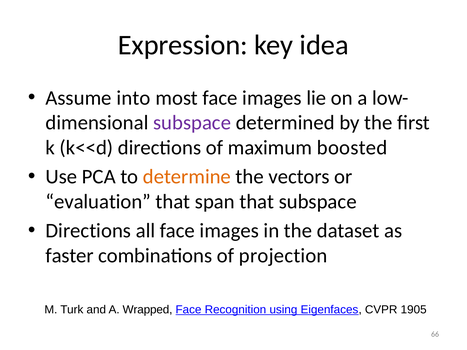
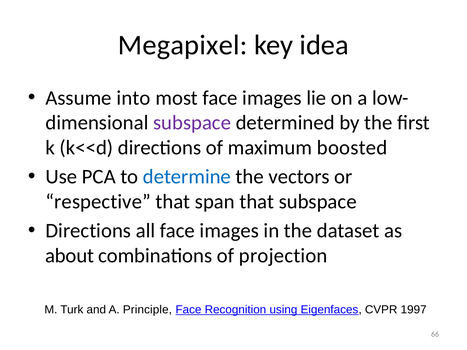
Expression: Expression -> Megapixel
determine colour: orange -> blue
evaluation: evaluation -> respective
faster: faster -> about
Wrapped: Wrapped -> Principle
1905: 1905 -> 1997
